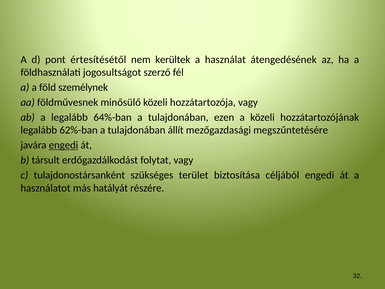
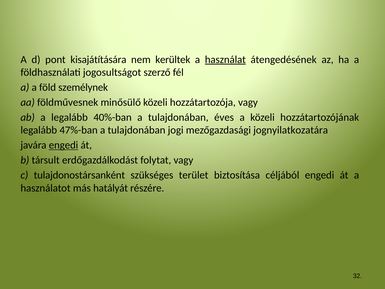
értesítésétől: értesítésétől -> kisajátítására
használat underline: none -> present
64%-ban: 64%-ban -> 40%-ban
ezen: ezen -> éves
62%-ban: 62%-ban -> 47%-ban
állít: állít -> jogi
megszűntetésére: megszűntetésére -> jognyilatkozatára
